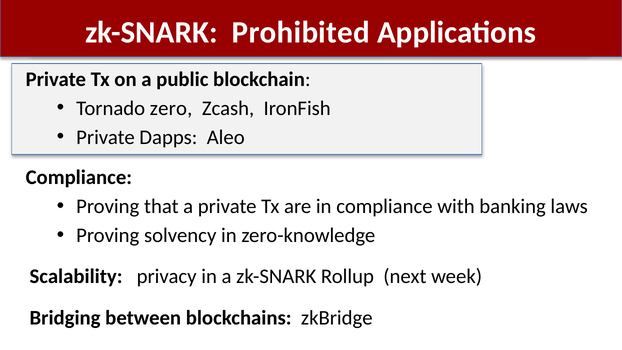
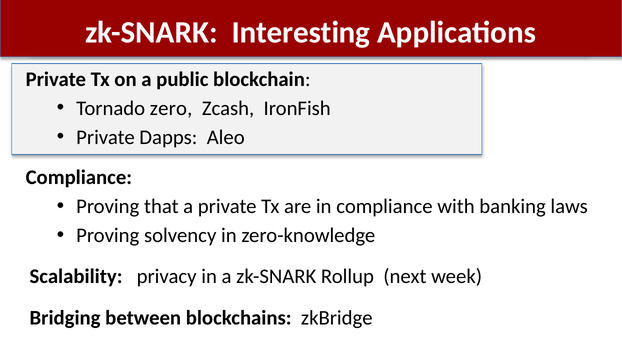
Prohibited: Prohibited -> Interesting
